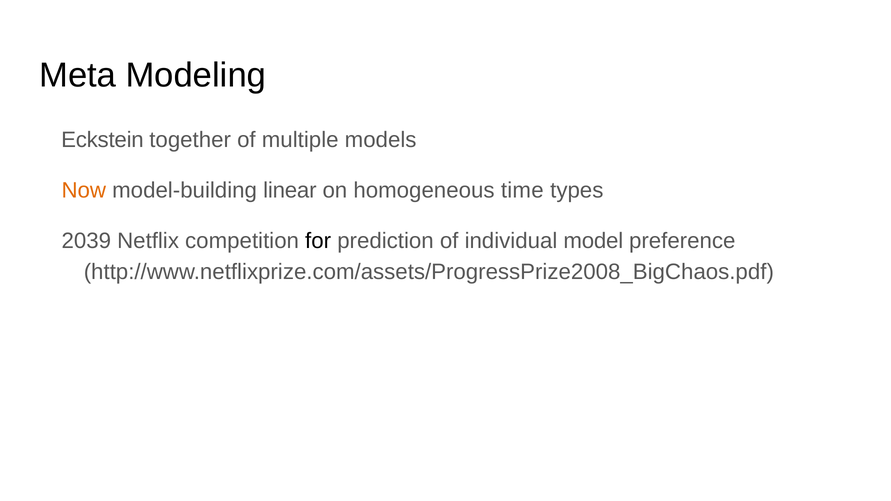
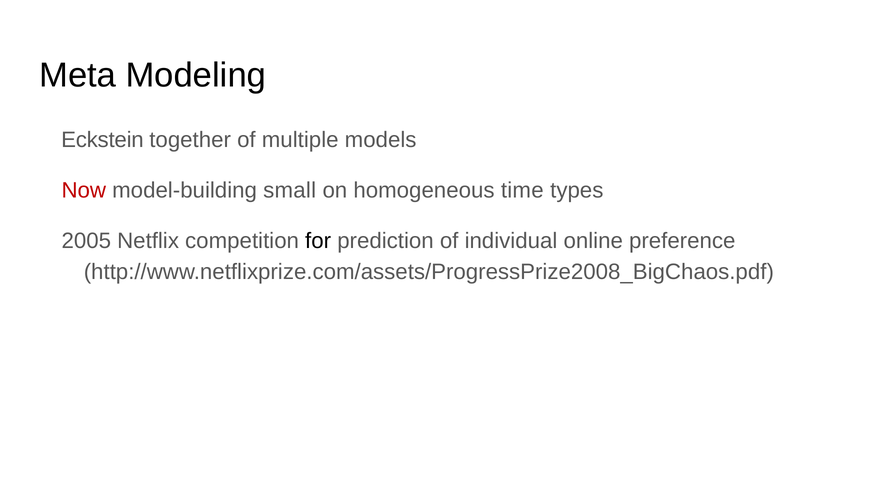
Now colour: orange -> red
linear: linear -> small
2039: 2039 -> 2005
model: model -> online
